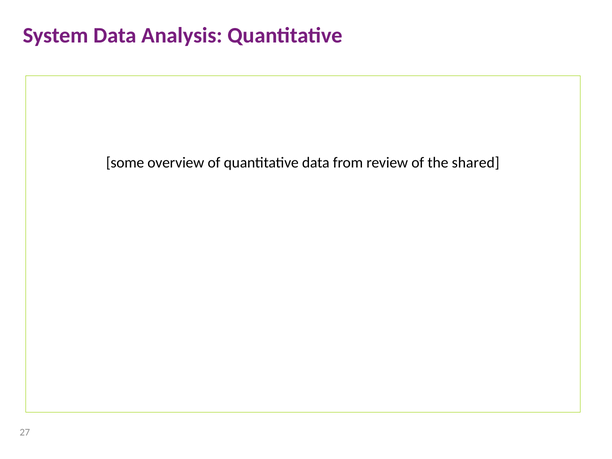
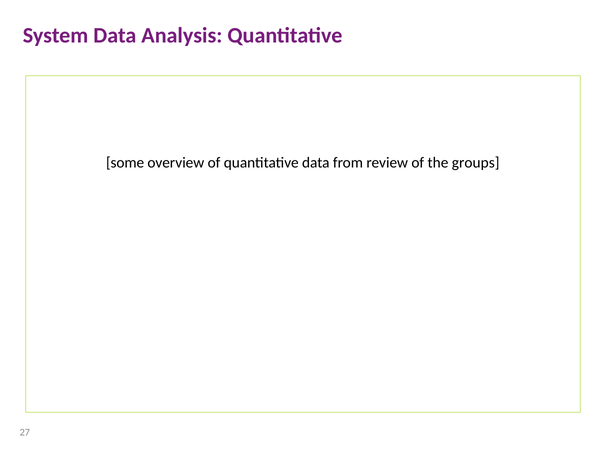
shared: shared -> groups
